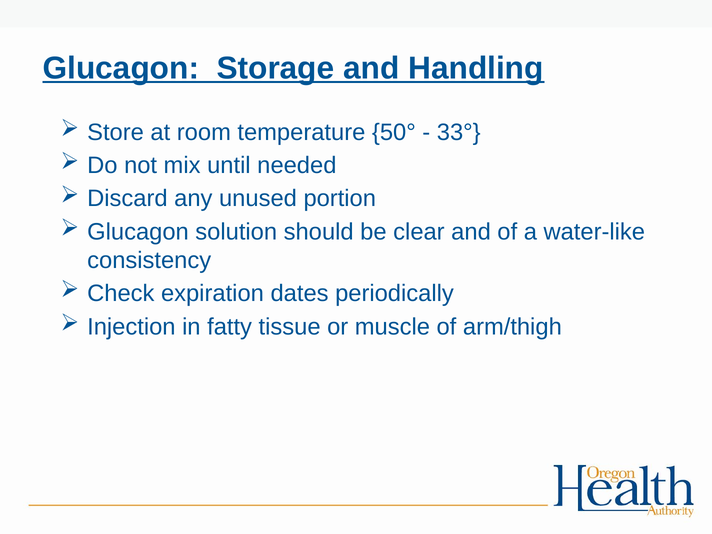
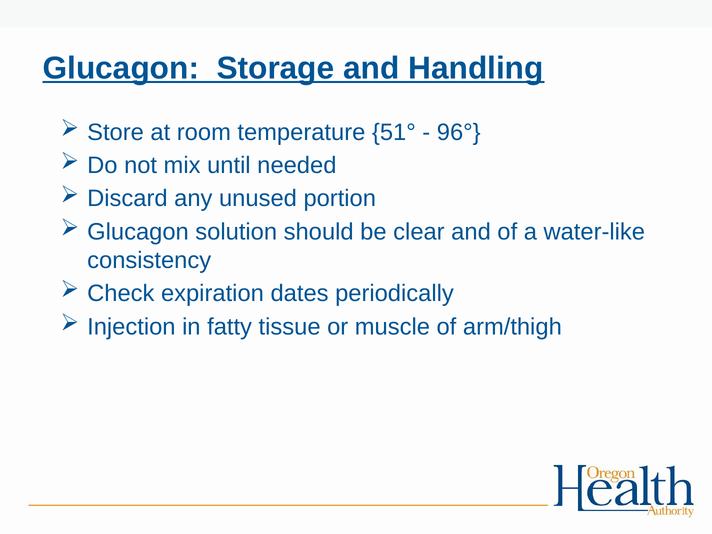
50°: 50° -> 51°
33°: 33° -> 96°
